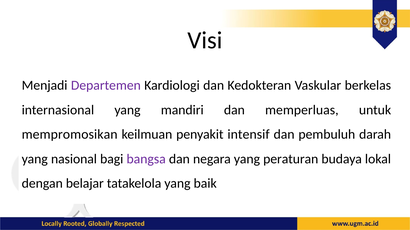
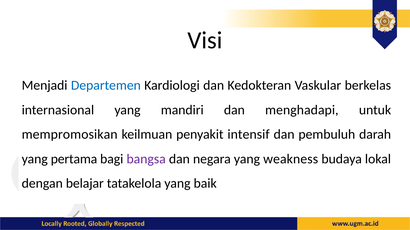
Departemen colour: purple -> blue
memperluas: memperluas -> menghadapi
nasional: nasional -> pertama
peraturan: peraturan -> weakness
